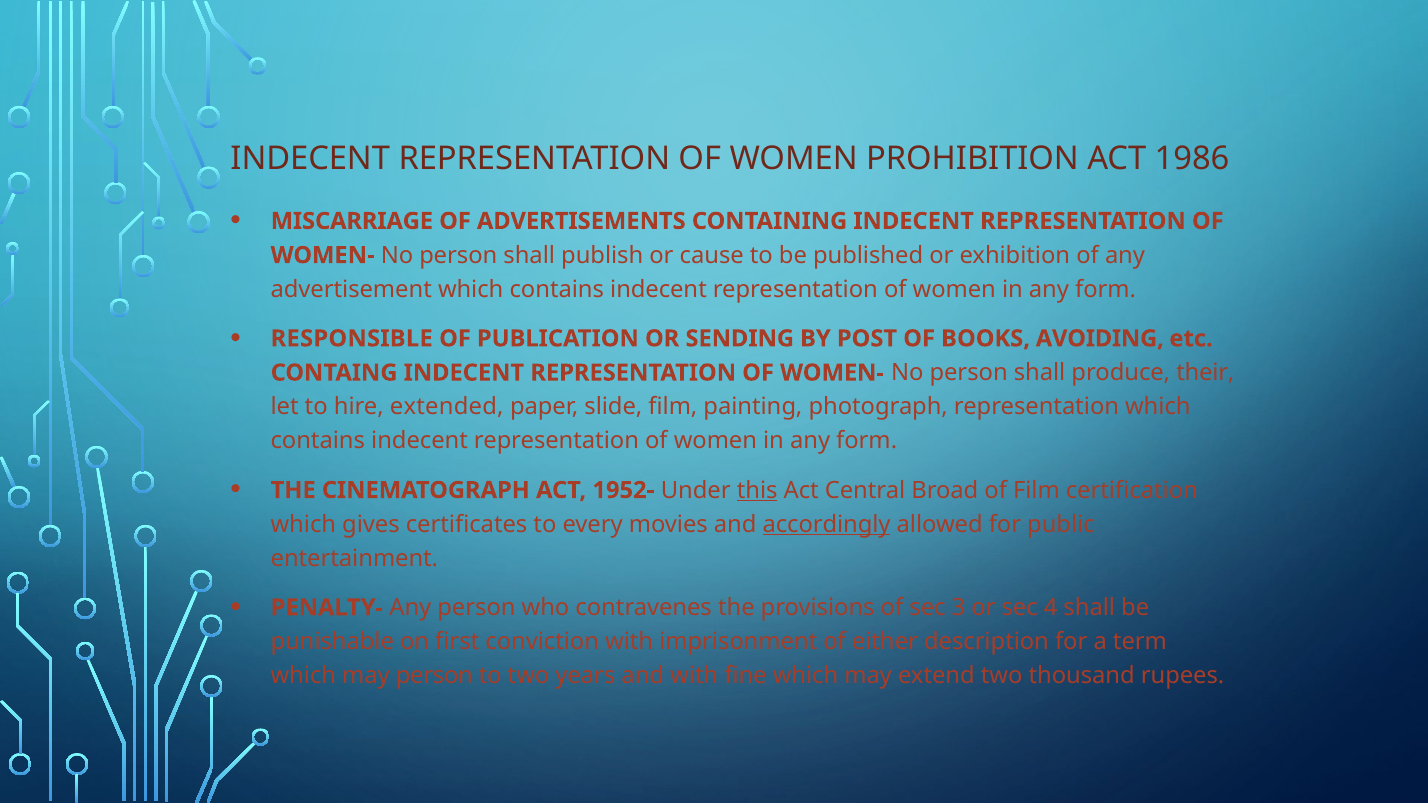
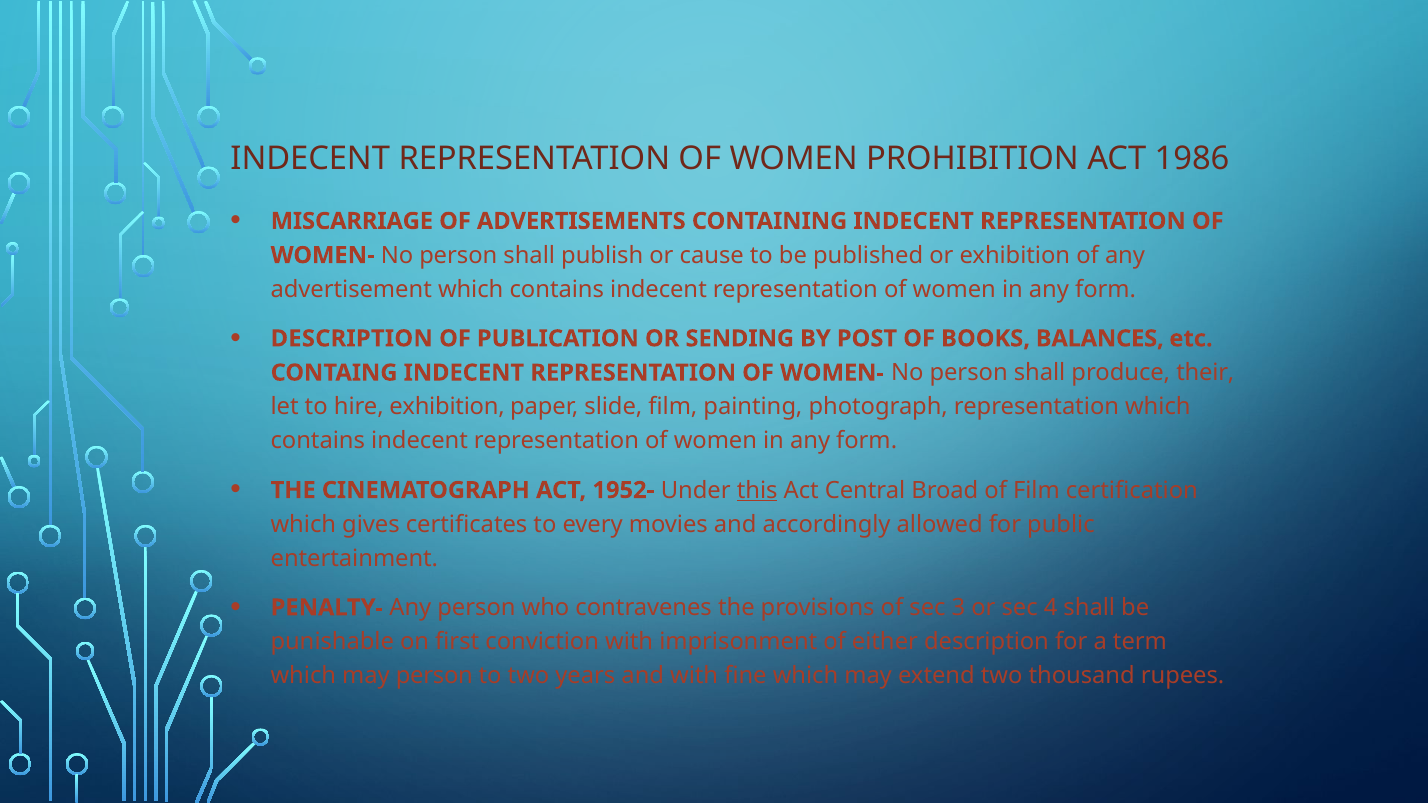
RESPONSIBLE at (352, 339): RESPONSIBLE -> DESCRIPTION
AVOIDING: AVOIDING -> BALANCES
hire extended: extended -> exhibition
accordingly underline: present -> none
